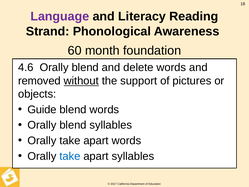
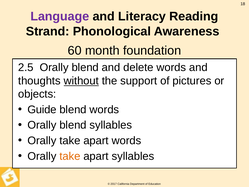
4.6: 4.6 -> 2.5
removed: removed -> thoughts
take at (70, 156) colour: blue -> orange
